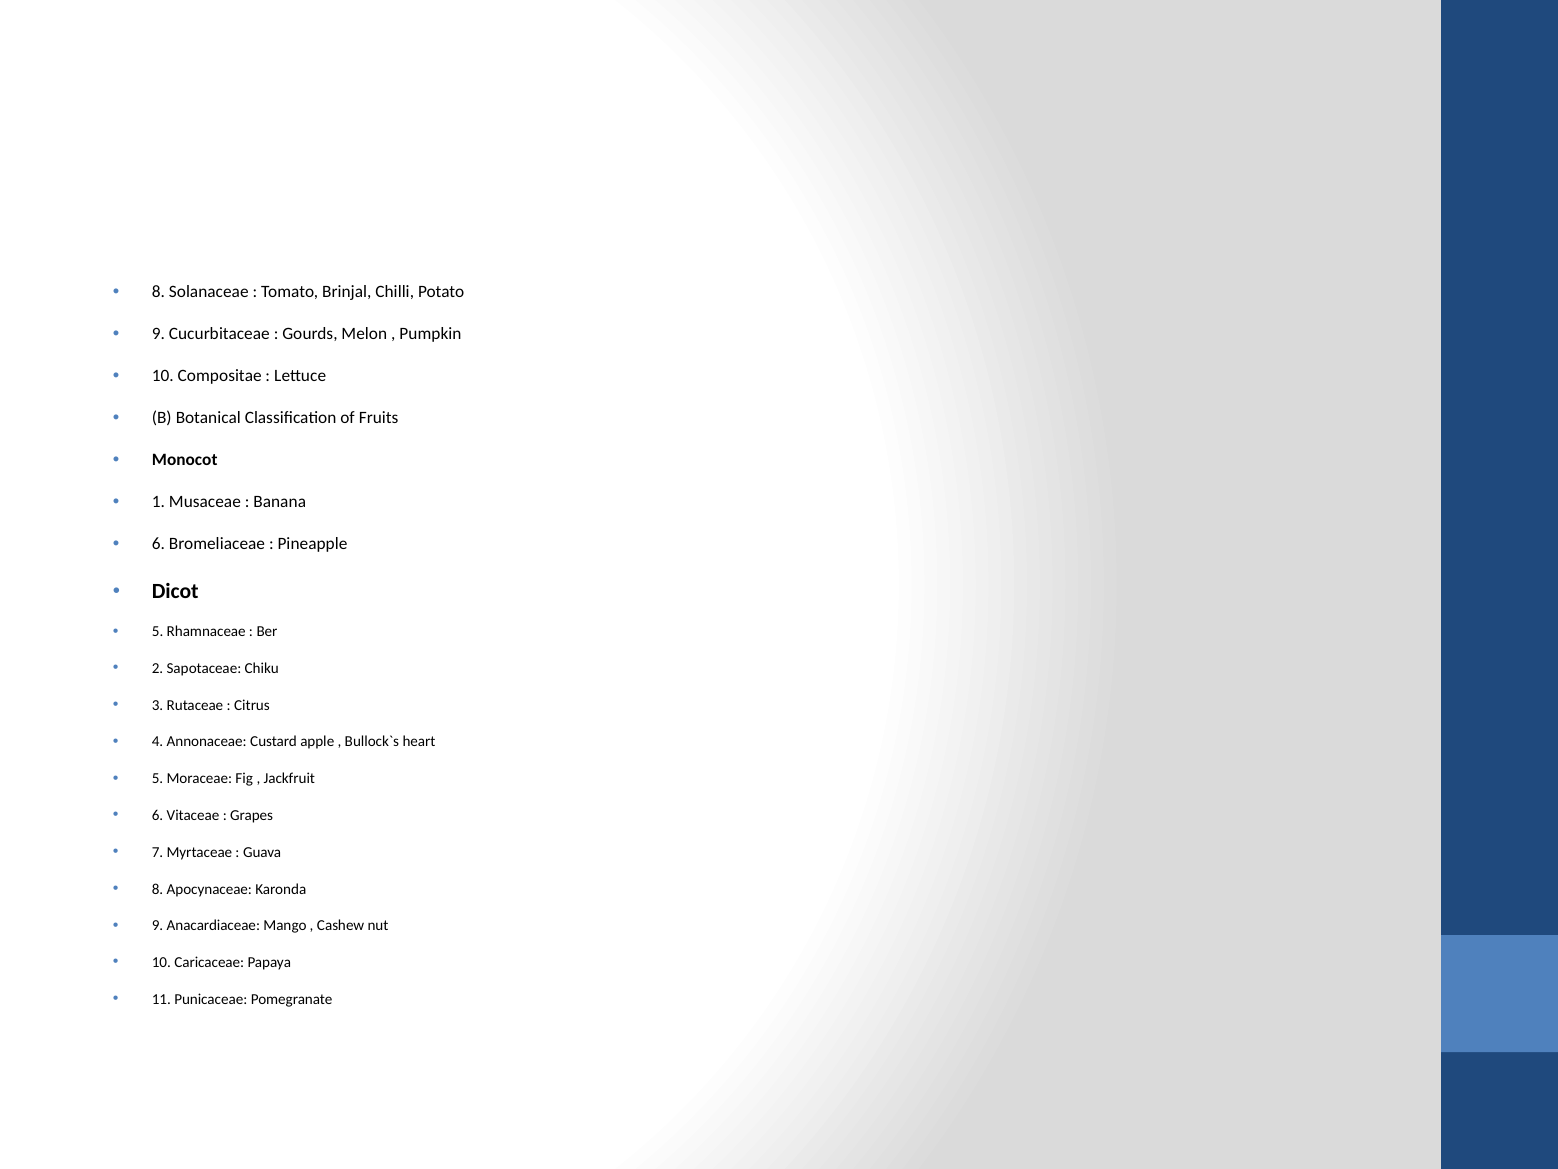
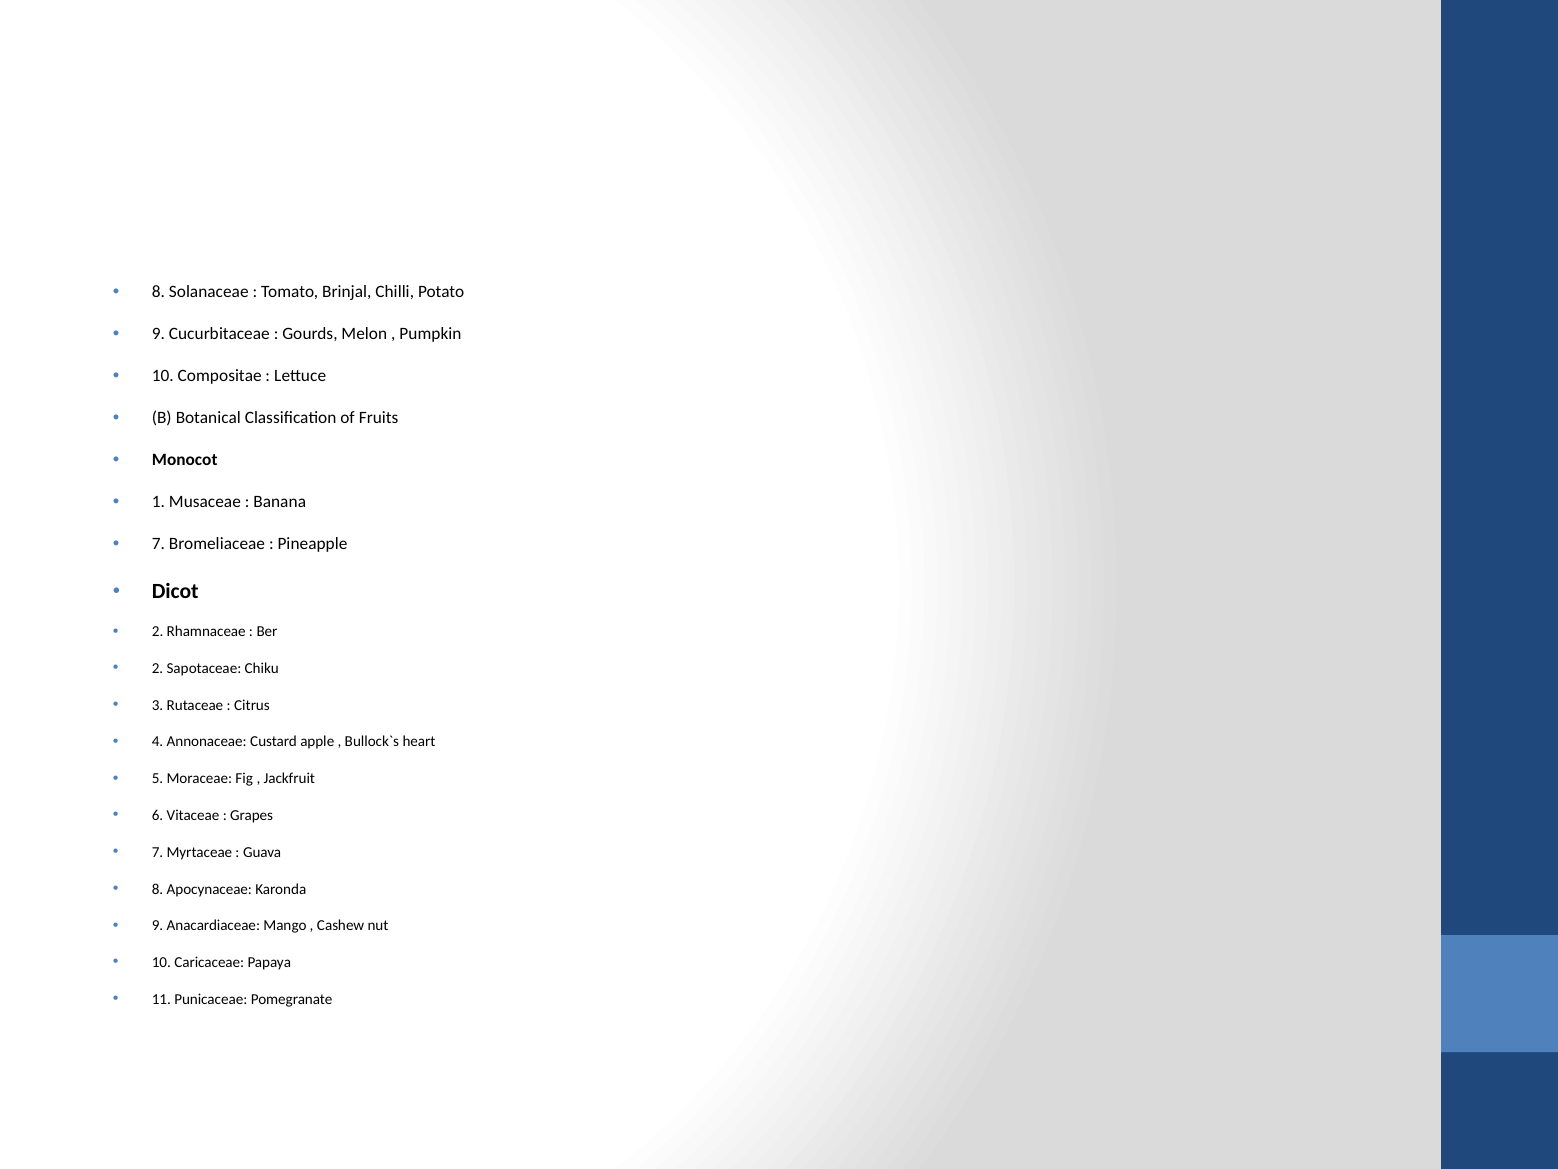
6 at (158, 544): 6 -> 7
5 at (158, 631): 5 -> 2
